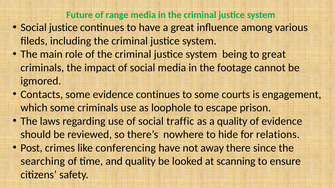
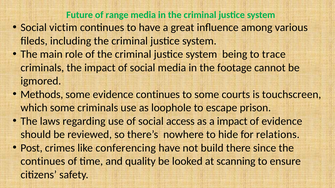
Social justice: justice -> victim
to great: great -> trace
Contacts: Contacts -> Methods
engagement: engagement -> touchscreen
traffic: traffic -> access
a quality: quality -> impact
away: away -> build
searching at (43, 162): searching -> continues
